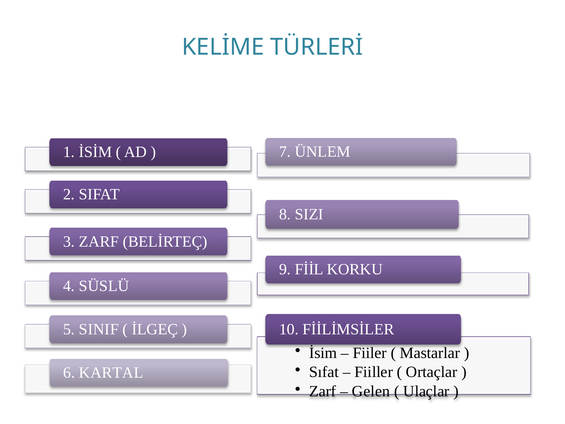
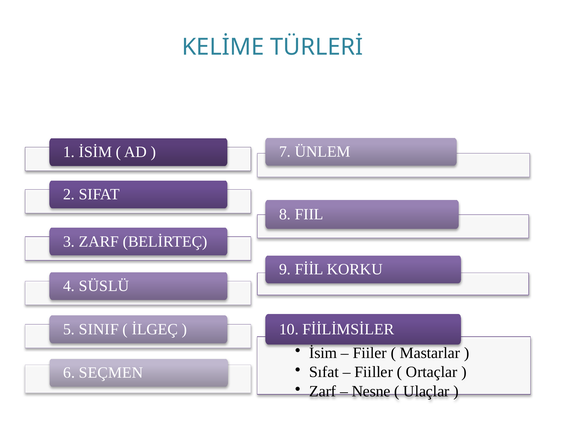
SIZI: SIZI -> FIIL
KARTAL: KARTAL -> SEÇMEN
Gelen: Gelen -> Nesne
